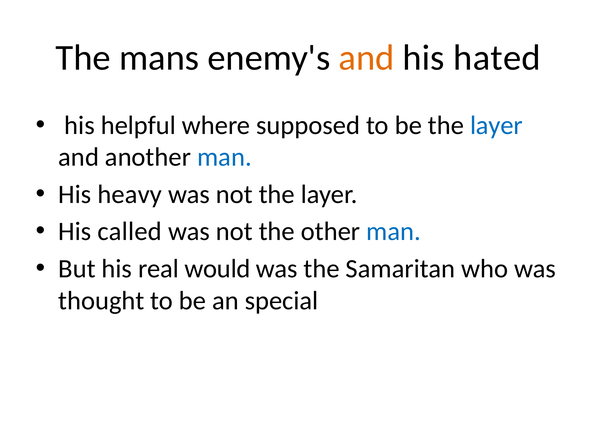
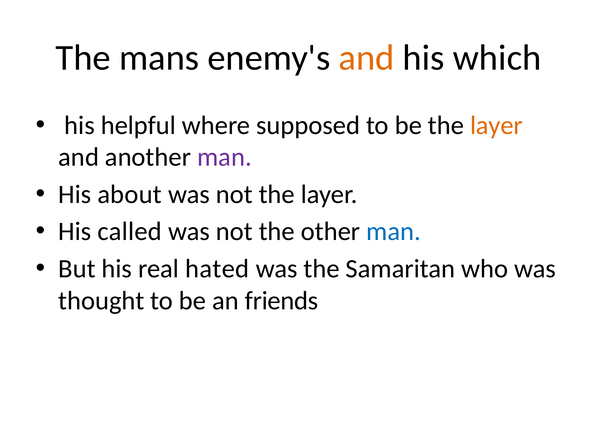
hated: hated -> which
layer at (496, 125) colour: blue -> orange
man at (224, 157) colour: blue -> purple
heavy: heavy -> about
would: would -> hated
special: special -> friends
